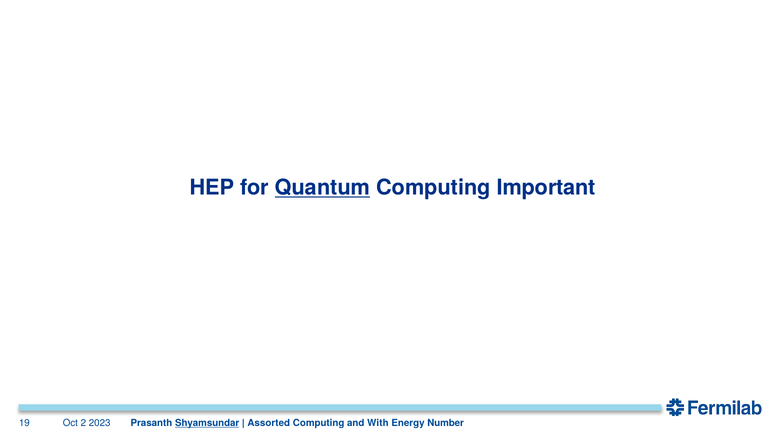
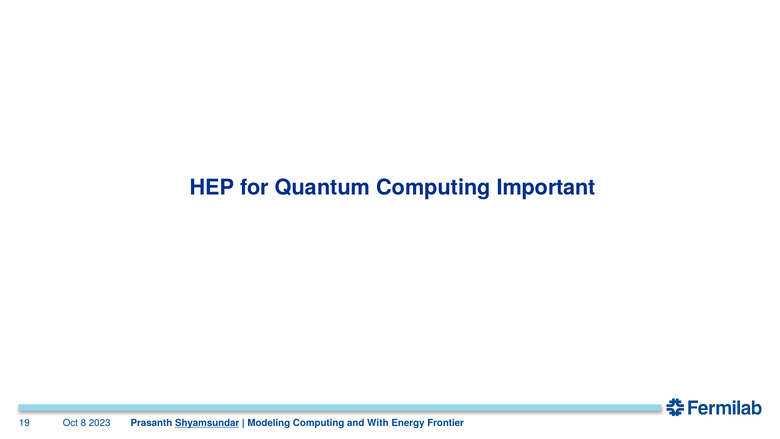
Quantum underline: present -> none
2: 2 -> 8
Assorted: Assorted -> Modeling
Number: Number -> Frontier
